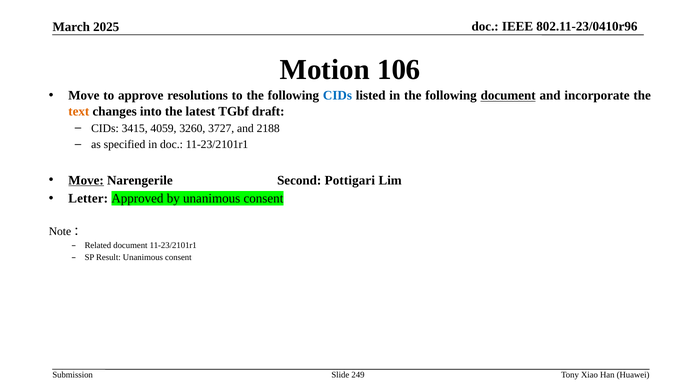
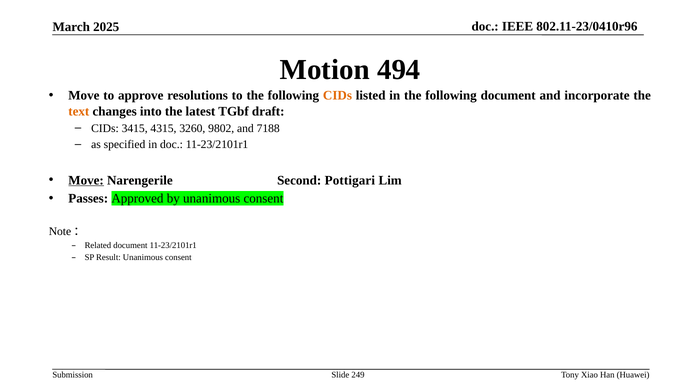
106: 106 -> 494
CIDs at (337, 96) colour: blue -> orange
document at (508, 96) underline: present -> none
4059: 4059 -> 4315
3727: 3727 -> 9802
2188: 2188 -> 7188
Letter: Letter -> Passes
